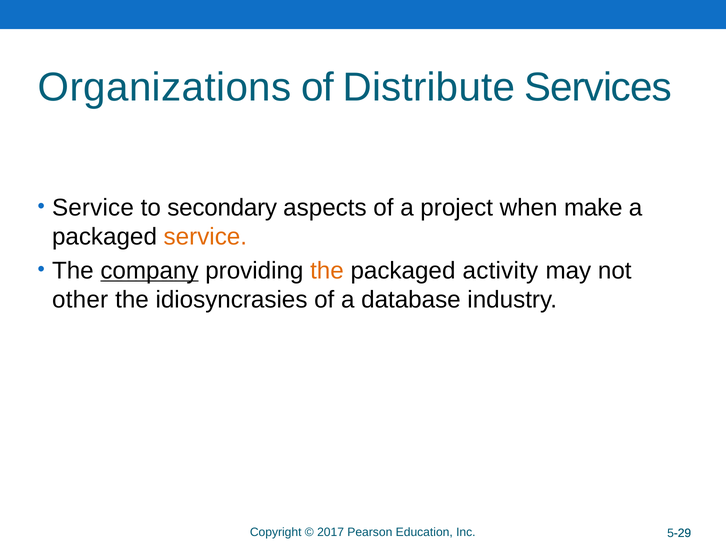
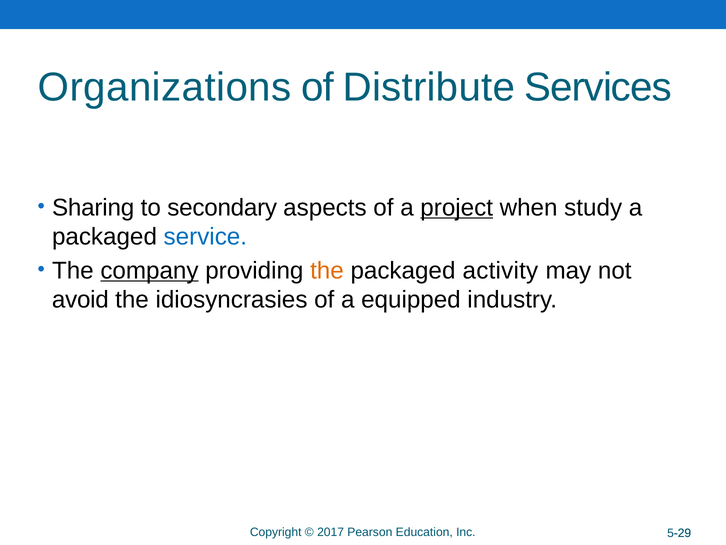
Service at (93, 207): Service -> Sharing
project underline: none -> present
make: make -> study
service at (205, 236) colour: orange -> blue
other: other -> avoid
database: database -> equipped
